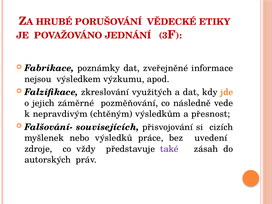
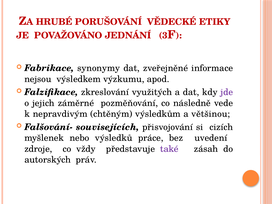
poznámky: poznámky -> synonymy
jde colour: orange -> purple
přesnost: přesnost -> většinou
